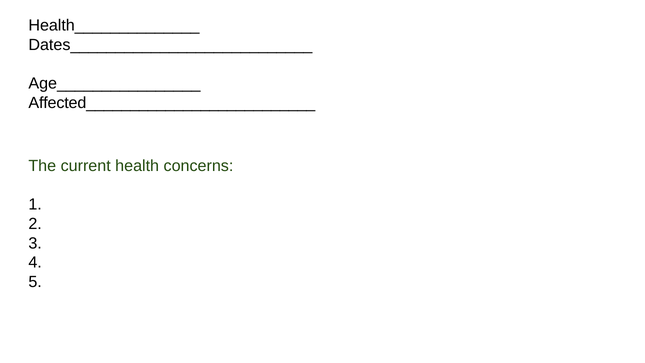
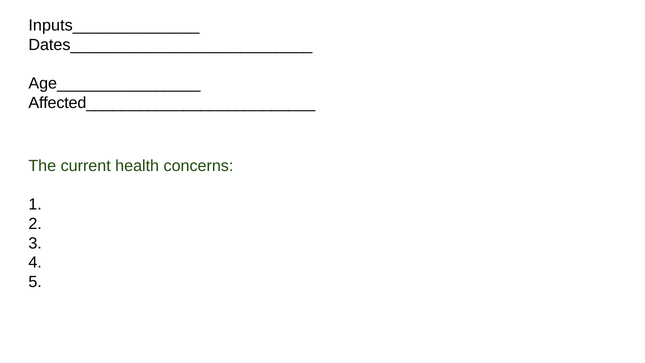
Health______________: Health______________ -> Inputs______________
